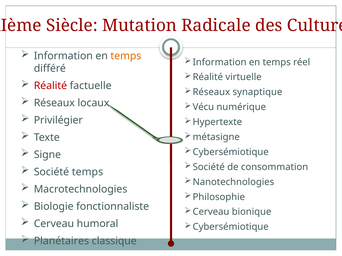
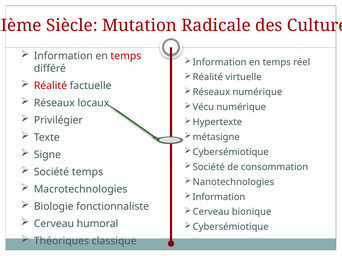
temps at (126, 56) colour: orange -> red
Réseaux synaptique: synaptique -> numérique
Philosophie at (219, 197): Philosophie -> Information
Planétaires: Planétaires -> Théoriques
